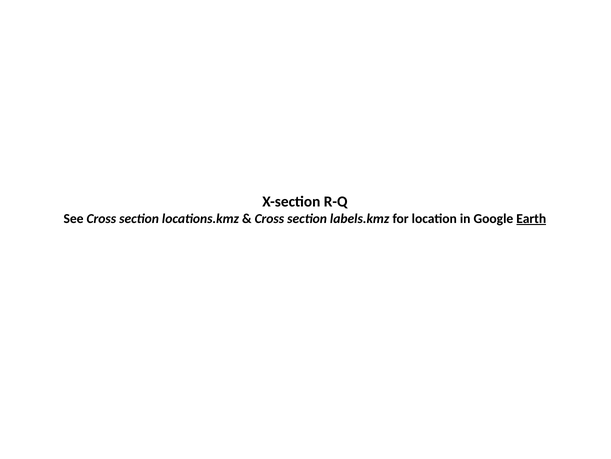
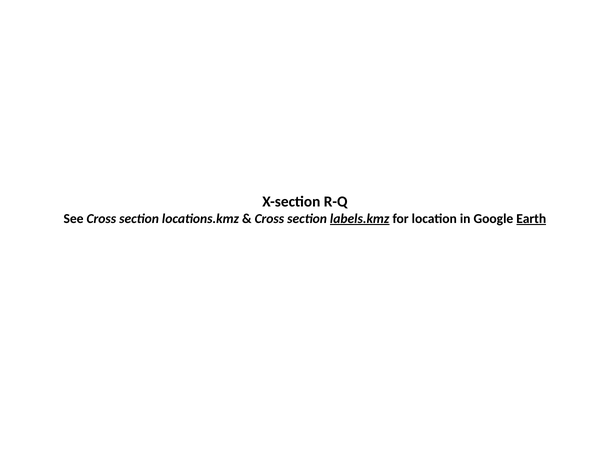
labels.kmz underline: none -> present
